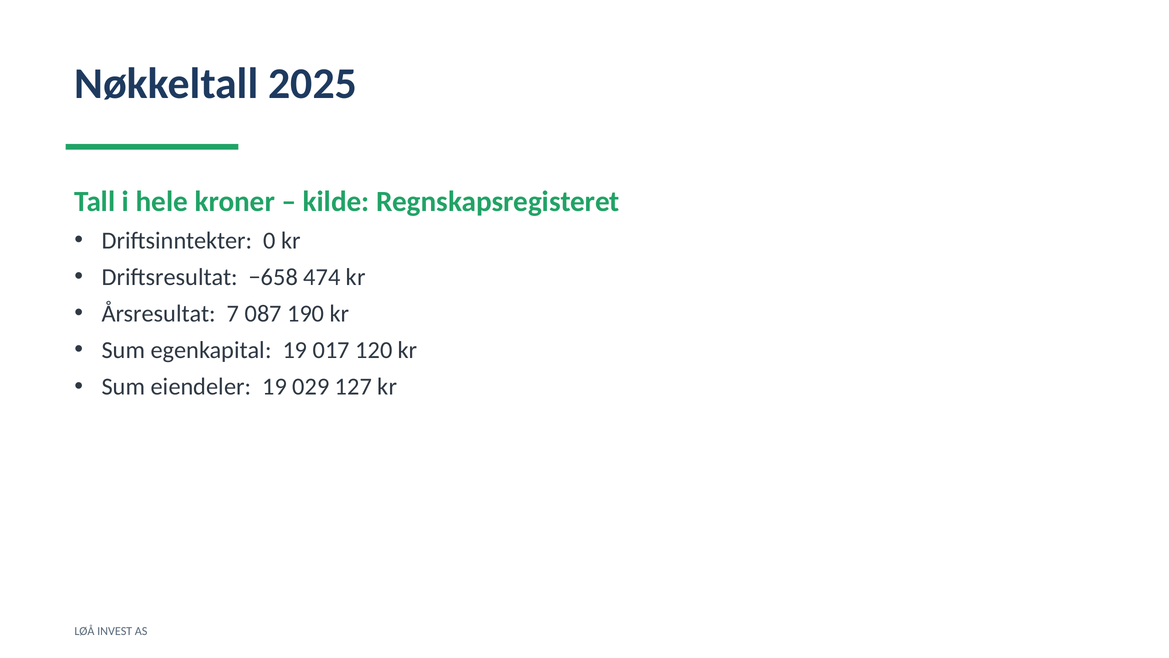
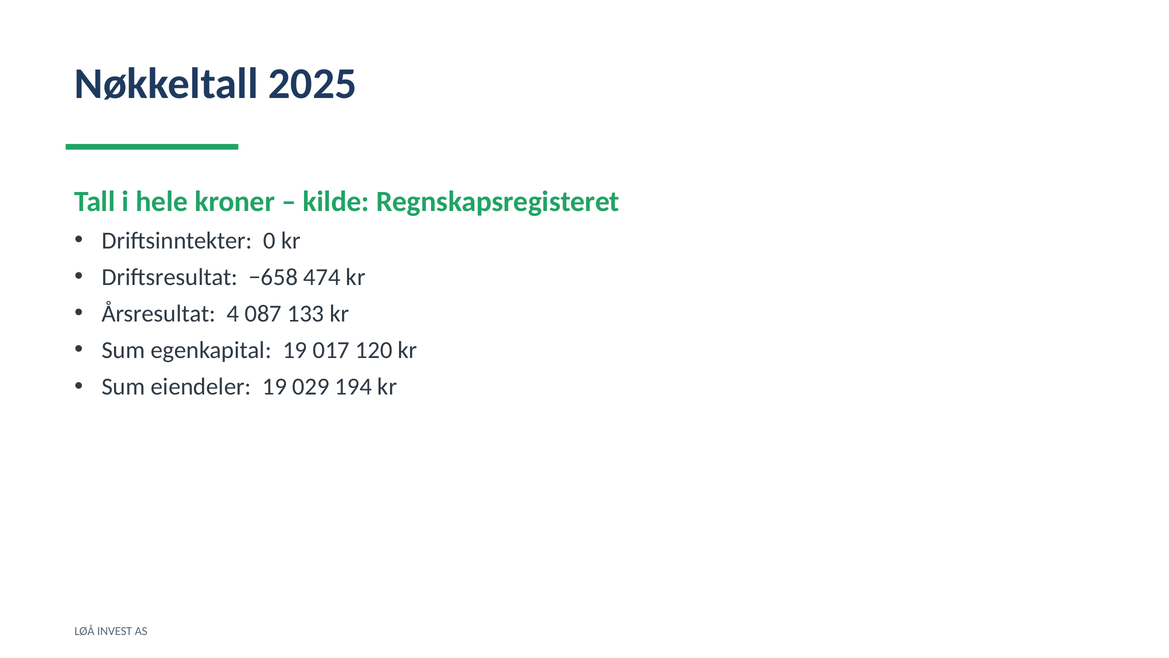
7: 7 -> 4
190: 190 -> 133
127: 127 -> 194
